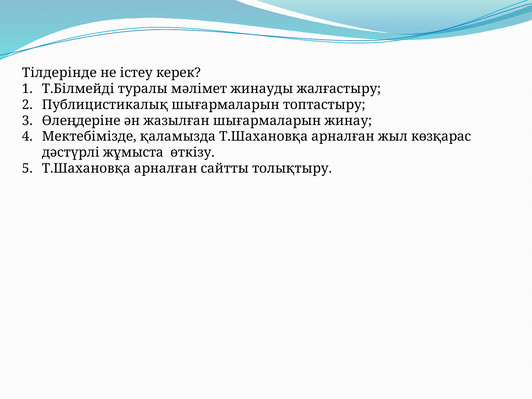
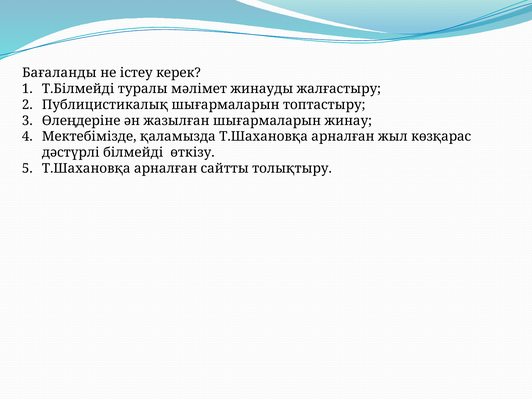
Тілдерінде: Тілдерінде -> Бағаланды
жұмыста: жұмыста -> білмейді
